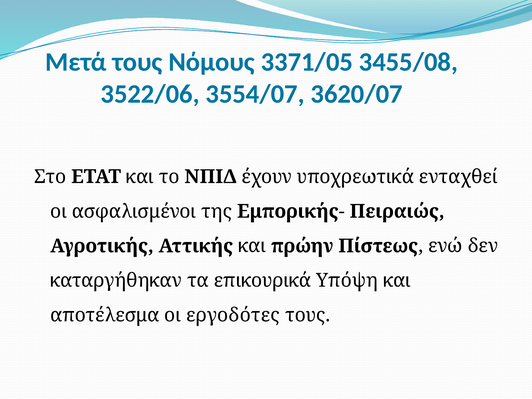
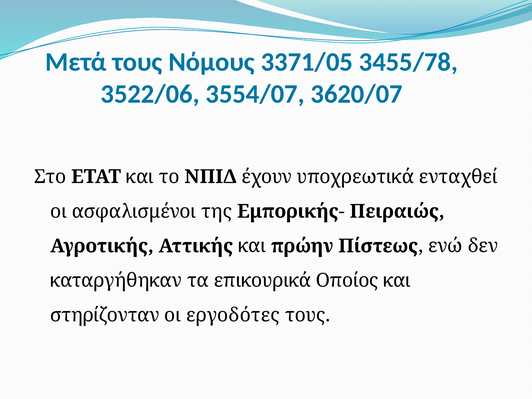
3455/08: 3455/08 -> 3455/78
Υπόψη: Υπόψη -> Οποίος
αποτέλεσμα: αποτέλεσμα -> στηρίζονταν
